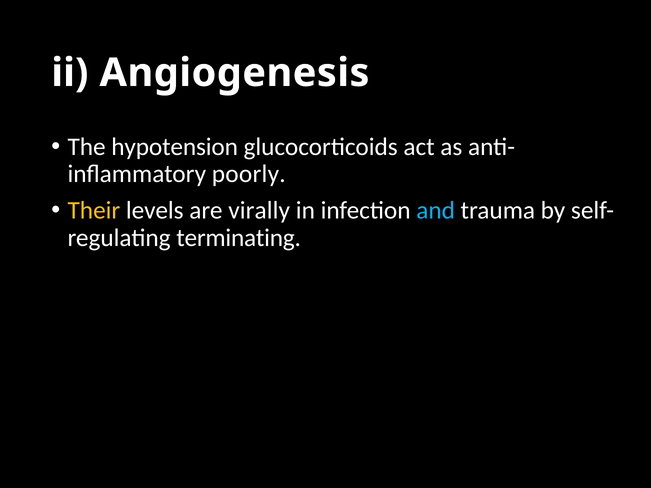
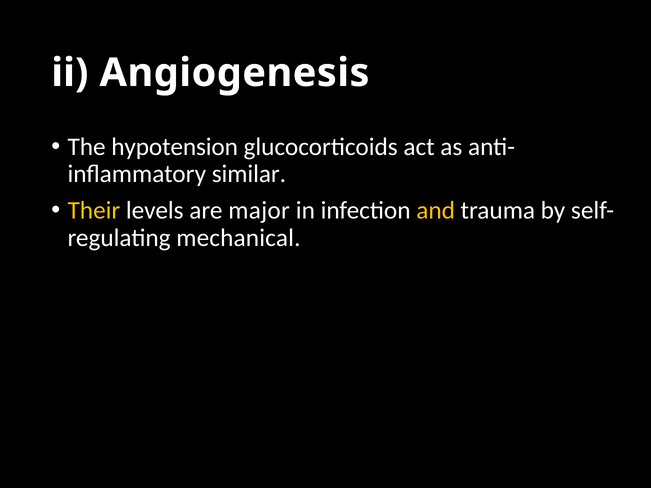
poorly: poorly -> similar
virally: virally -> major
and colour: light blue -> yellow
terminating: terminating -> mechanical
